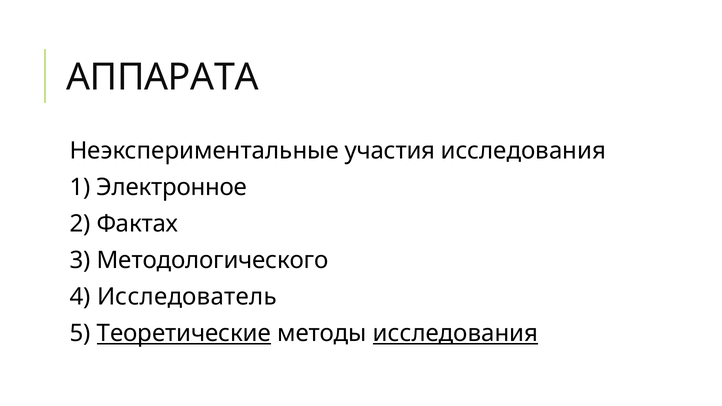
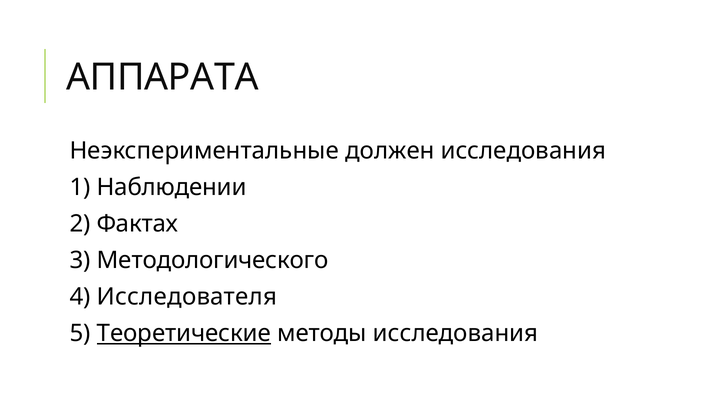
участия: участия -> должен
Электронное: Электронное -> Наблюдении
Исследователь: Исследователь -> Исследователя
исследования at (456, 334) underline: present -> none
